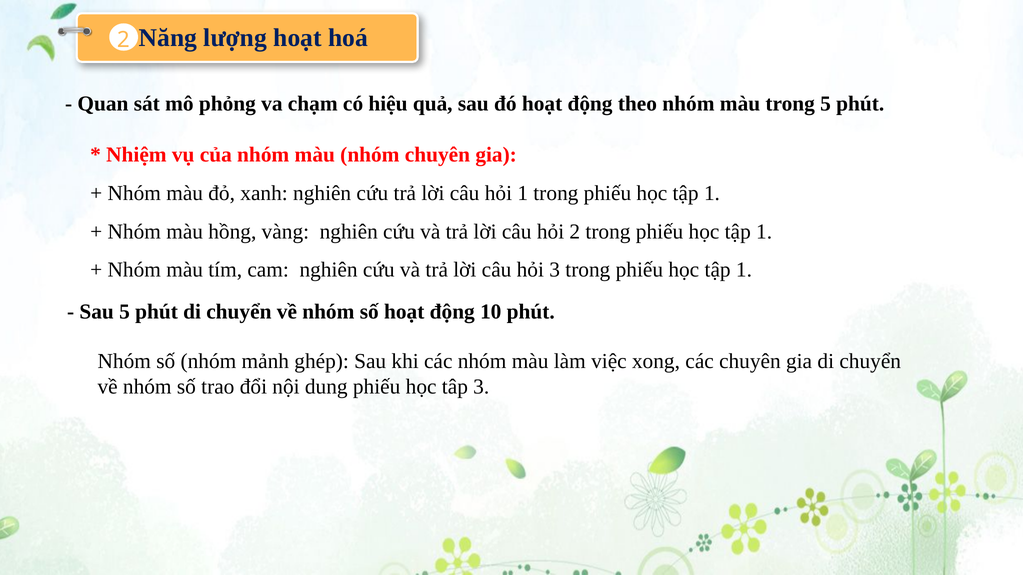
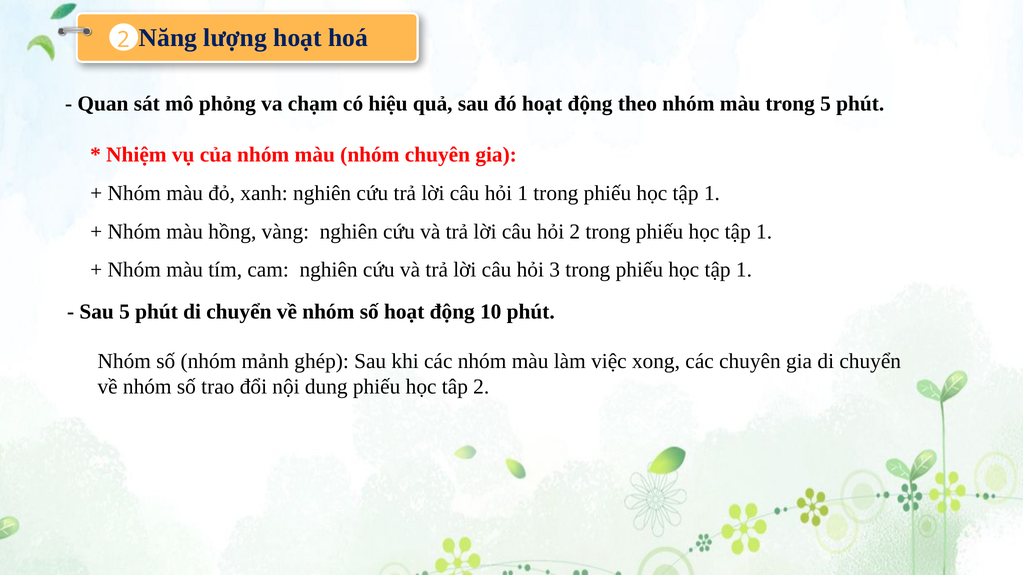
tâp 3: 3 -> 2
